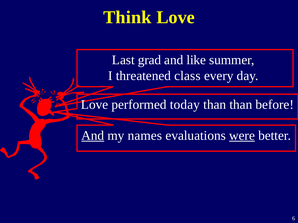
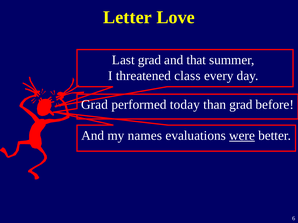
Think: Think -> Letter
like: like -> that
Love at (95, 105): Love -> Grad
than than: than -> grad
And at (93, 136) underline: present -> none
